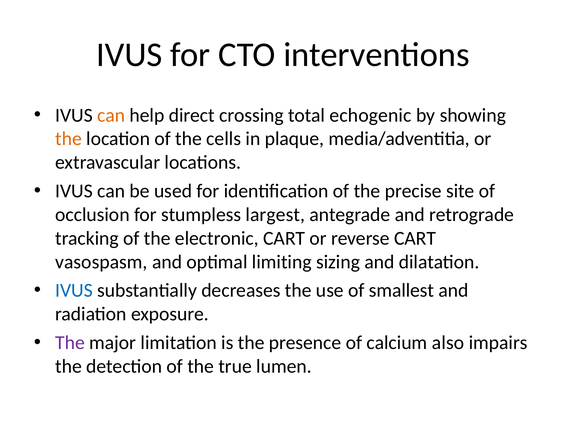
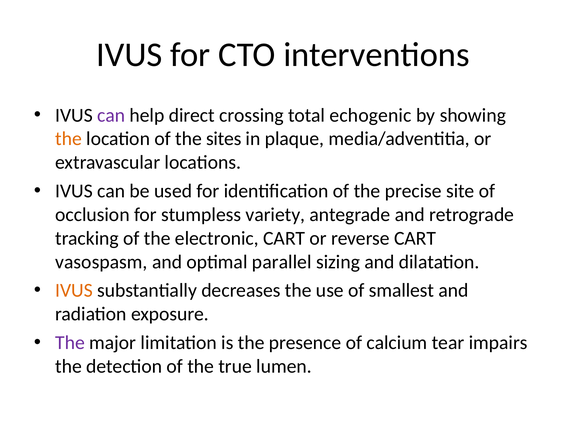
can at (111, 115) colour: orange -> purple
cells: cells -> sites
largest: largest -> variety
limiting: limiting -> parallel
IVUS at (74, 290) colour: blue -> orange
also: also -> tear
